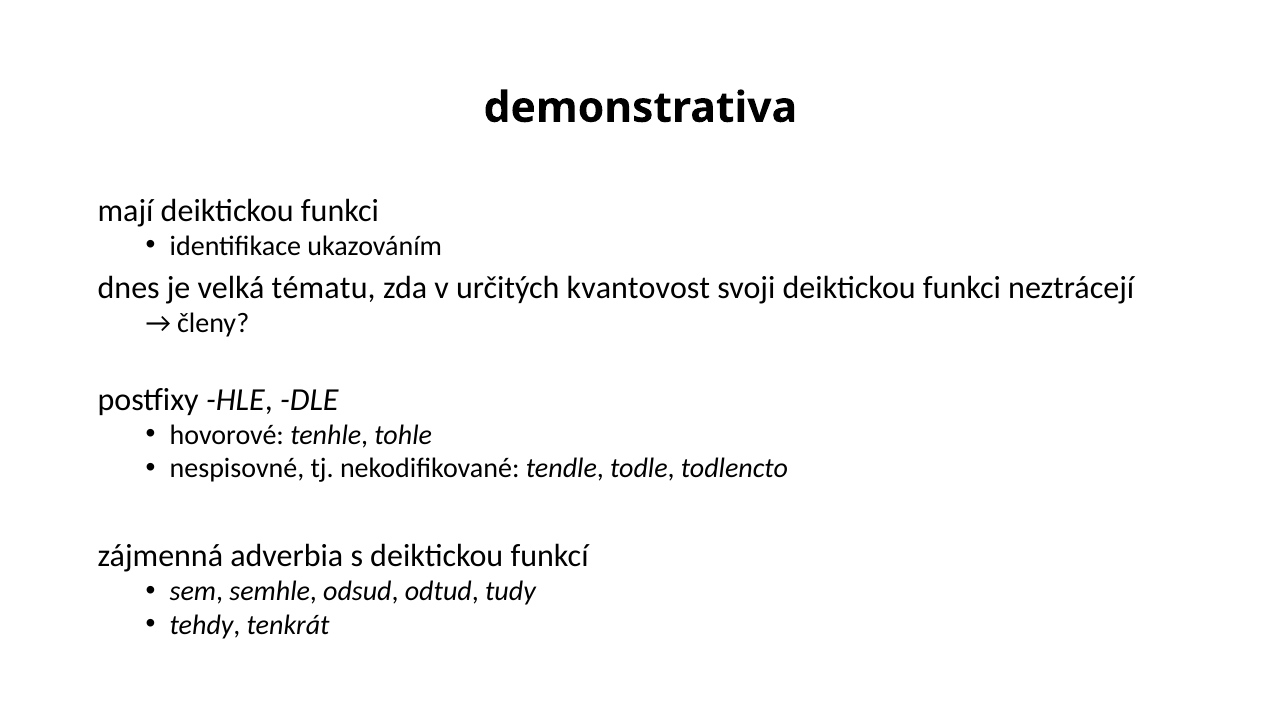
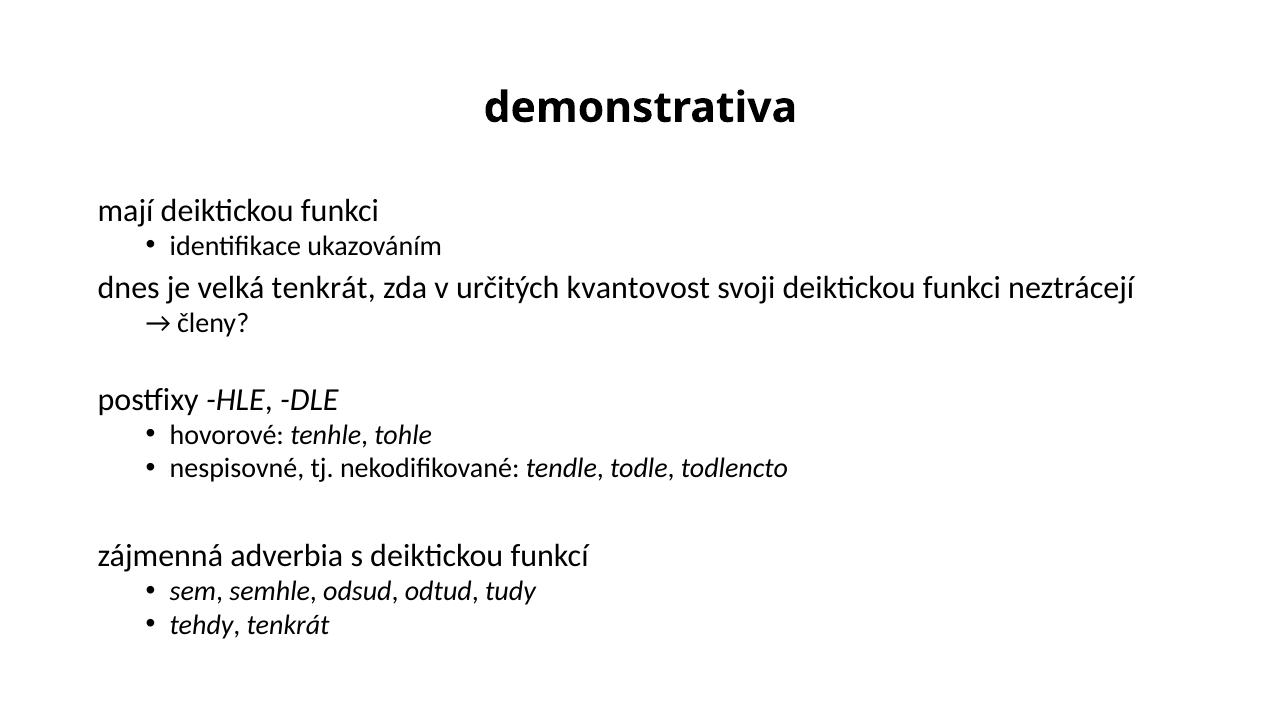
velká tématu: tématu -> tenkrát
